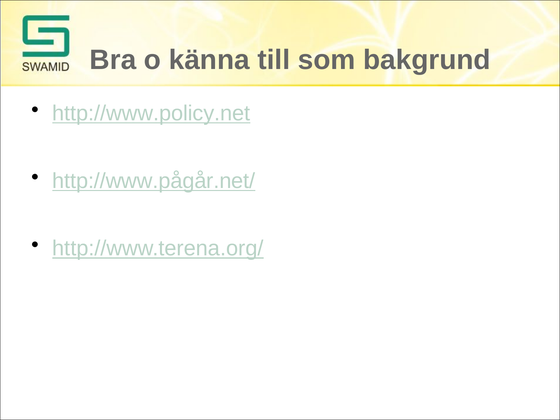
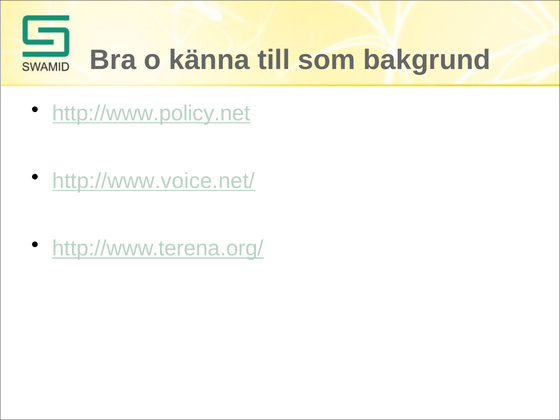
http://www.pågår.net/: http://www.pågår.net/ -> http://www.voice.net/
